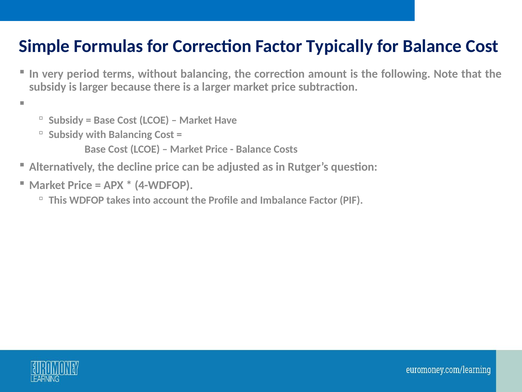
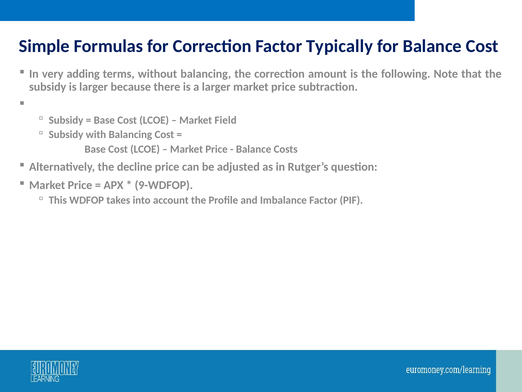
period: period -> adding
Have: Have -> Field
4-WDFOP: 4-WDFOP -> 9-WDFOP
